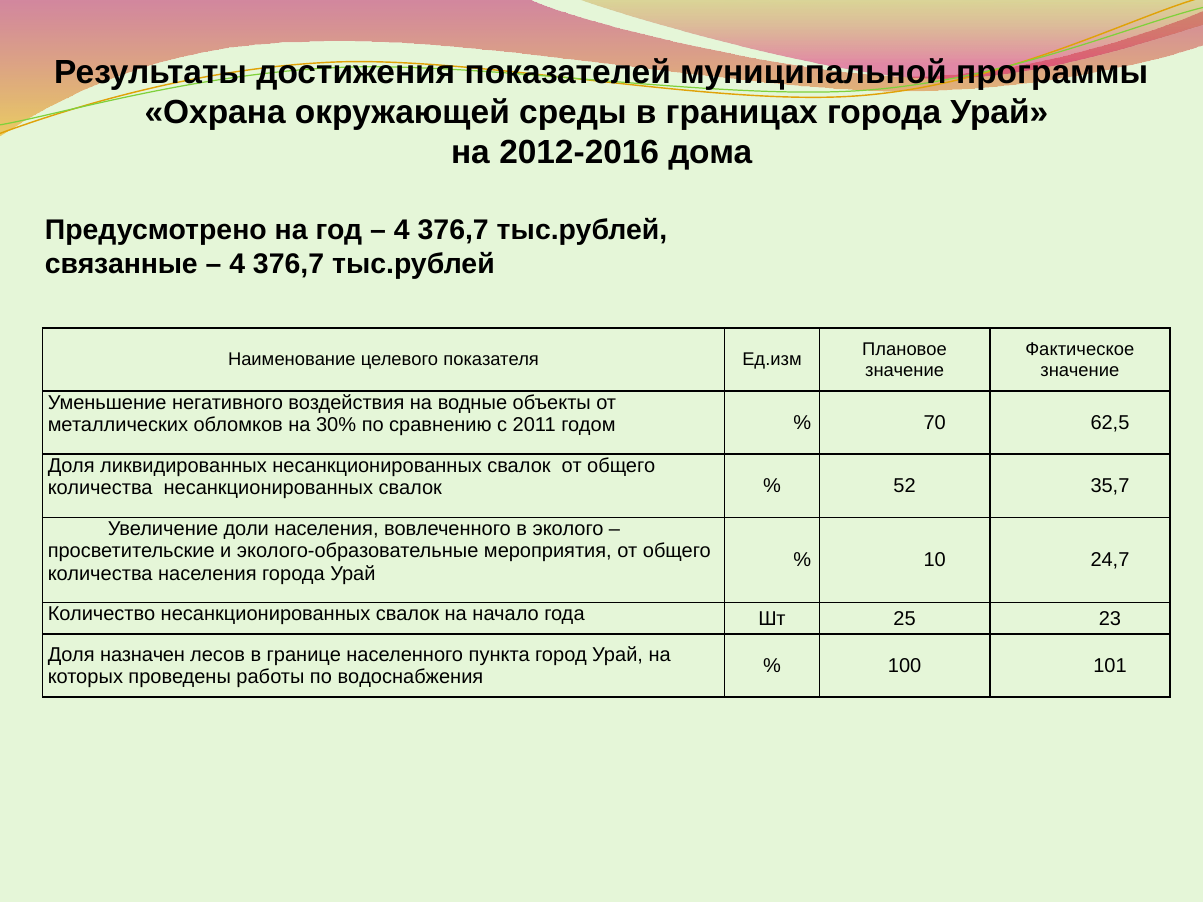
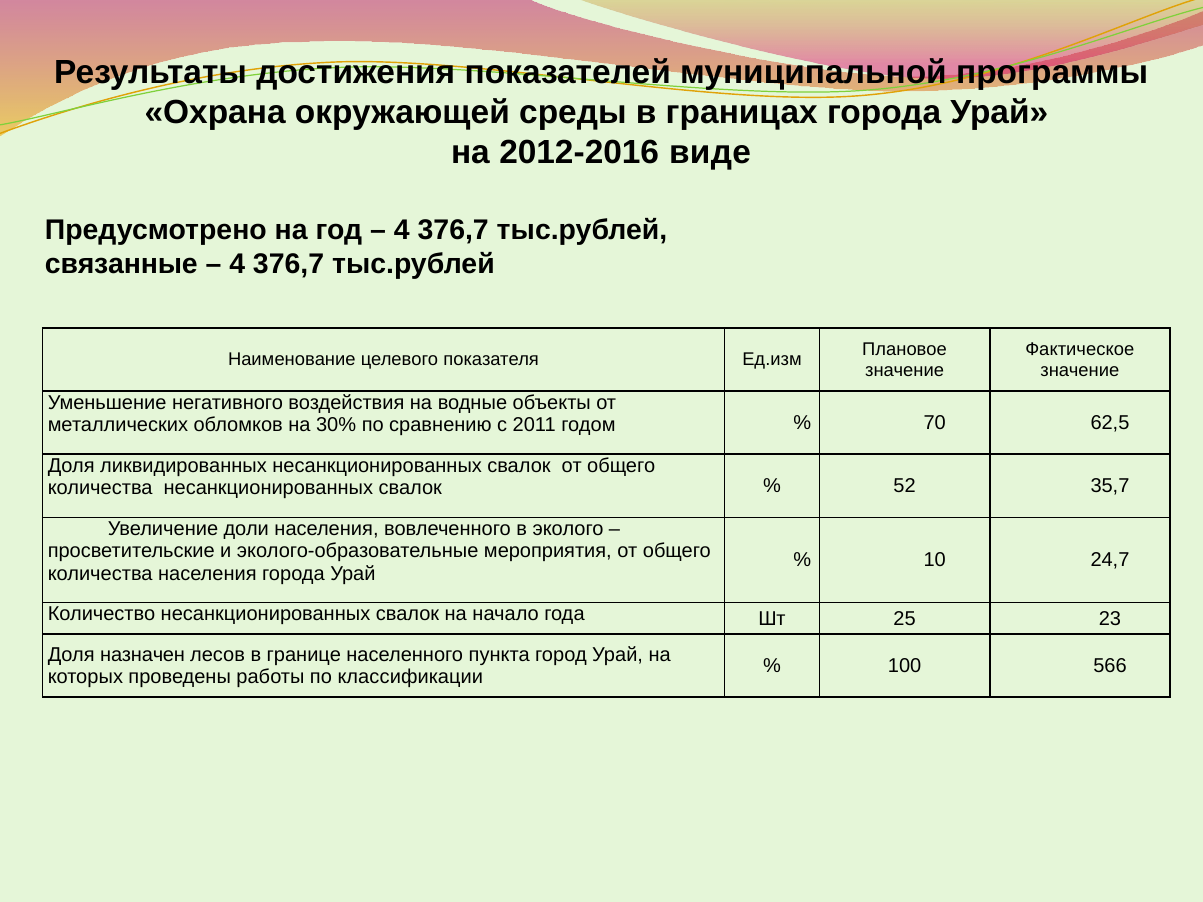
дома: дома -> виде
101: 101 -> 566
водоснабжения: водоснабжения -> классификации
